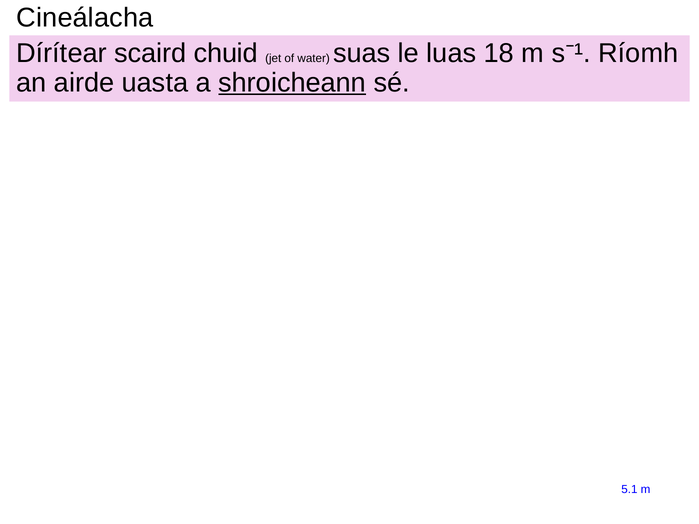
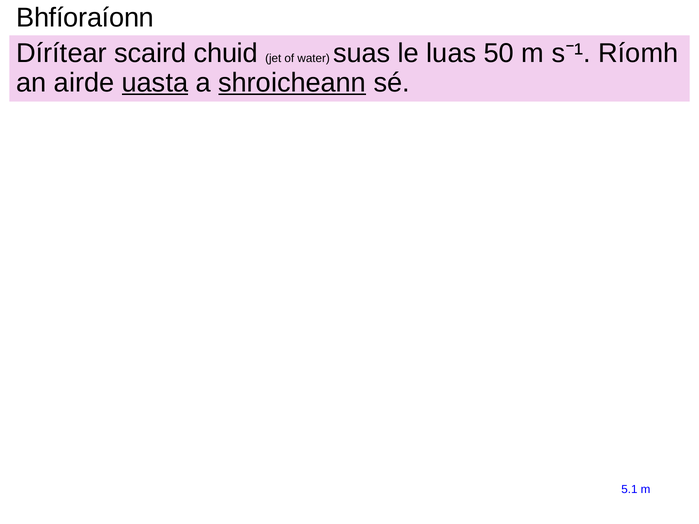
Cineálacha: Cineálacha -> Bhfíoraíonn
18: 18 -> 50
uasta underline: none -> present
